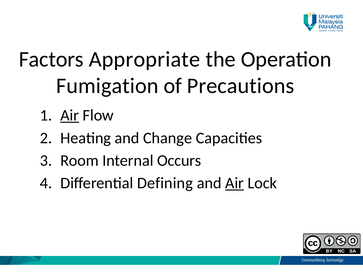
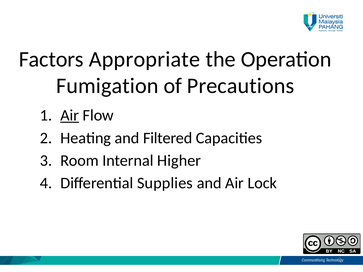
Change: Change -> Filtered
Occurs: Occurs -> Higher
Defining: Defining -> Supplies
Air at (235, 183) underline: present -> none
